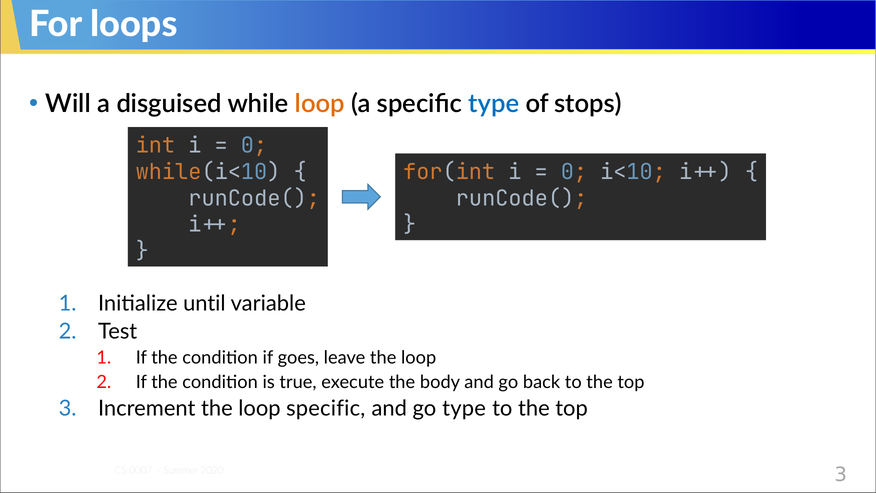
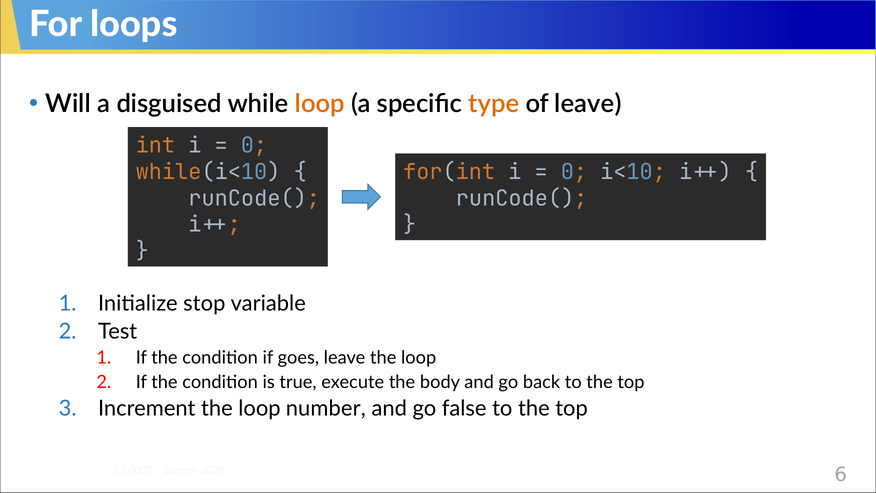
type at (494, 104) colour: blue -> orange
of stops: stops -> leave
until: until -> stop
loop specific: specific -> number
go type: type -> false
2020 3: 3 -> 6
